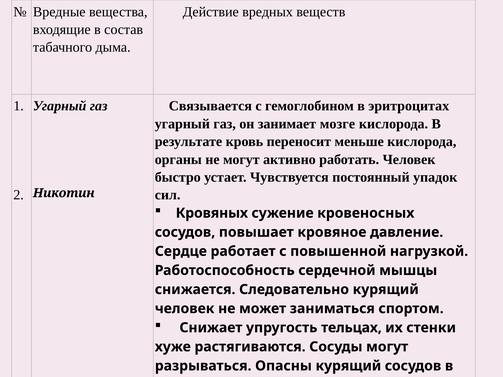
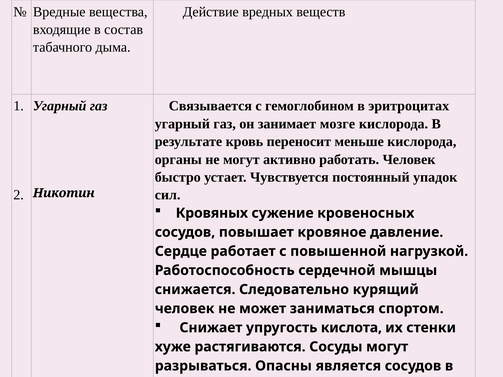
тельцах: тельцах -> кислота
Опасны курящий: курящий -> является
